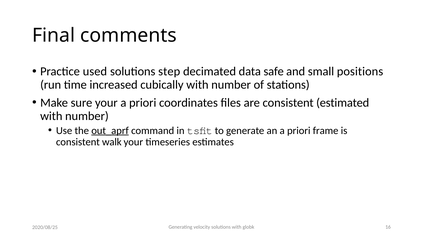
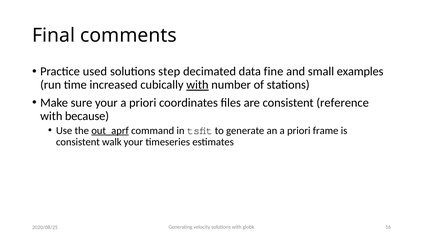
safe: safe -> fine
positions: positions -> examples
with at (197, 85) underline: none -> present
estimated: estimated -> reference
number at (87, 116): number -> because
